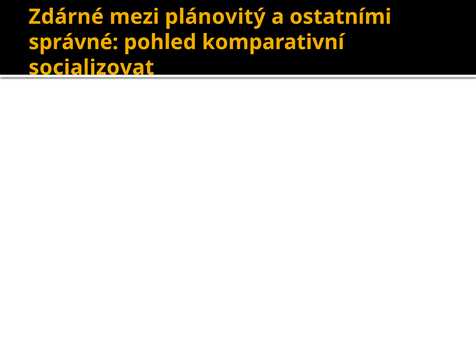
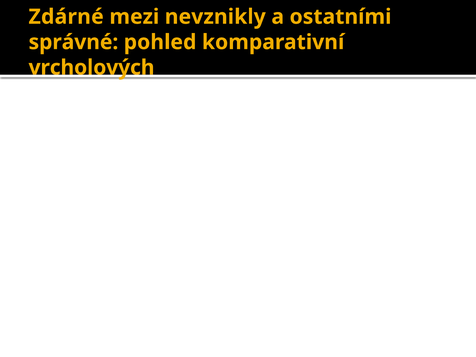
plánovitý: plánovitý -> nevznikly
socializovat: socializovat -> vrcholových
